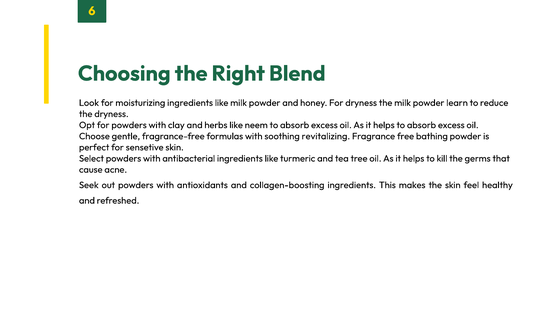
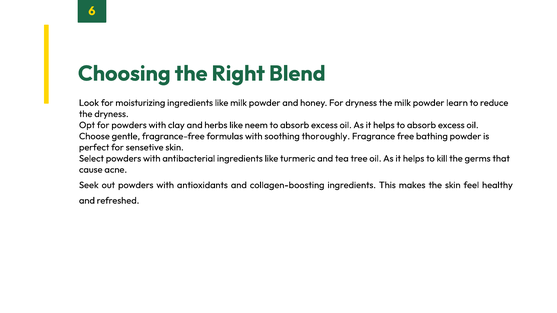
revitalizing: revitalizing -> thoroughly
